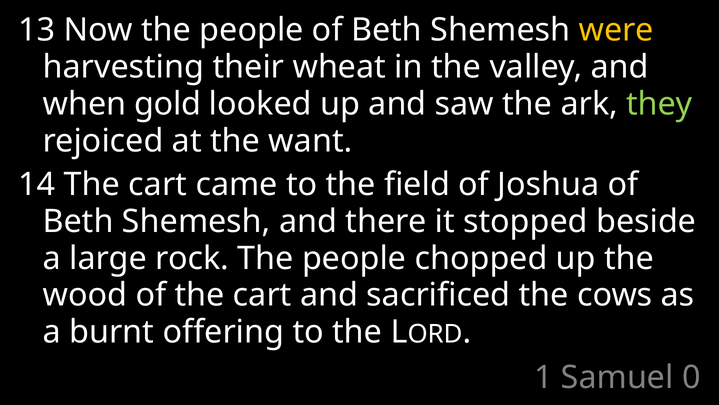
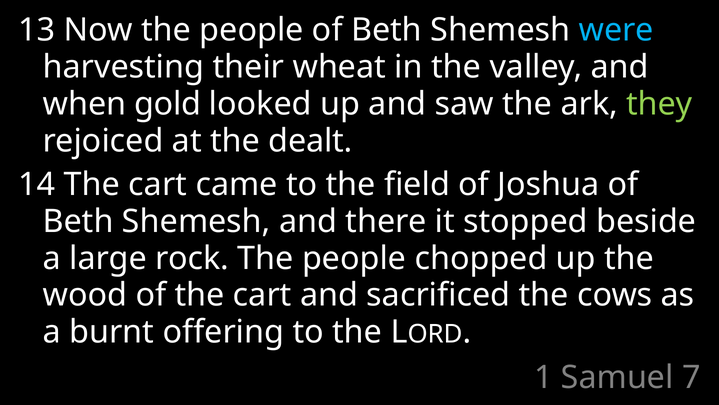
were colour: yellow -> light blue
want: want -> dealt
0: 0 -> 7
